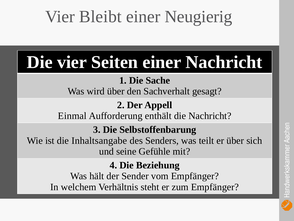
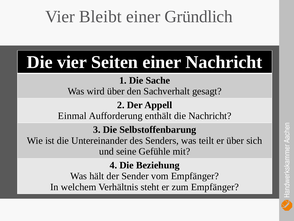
Neugierig: Neugierig -> Gründlich
Inhaltsangabe: Inhaltsangabe -> Untereinander
